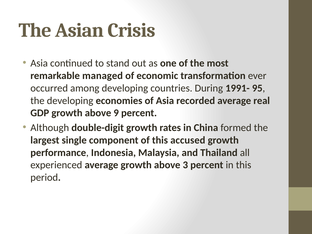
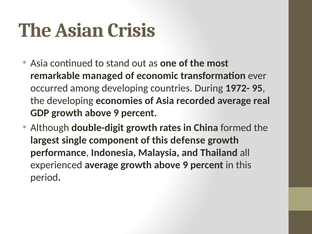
1991-: 1991- -> 1972-
accused: accused -> defense
average growth above 3: 3 -> 9
